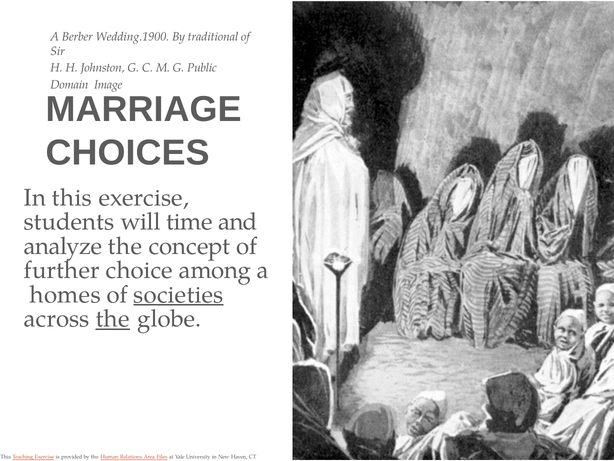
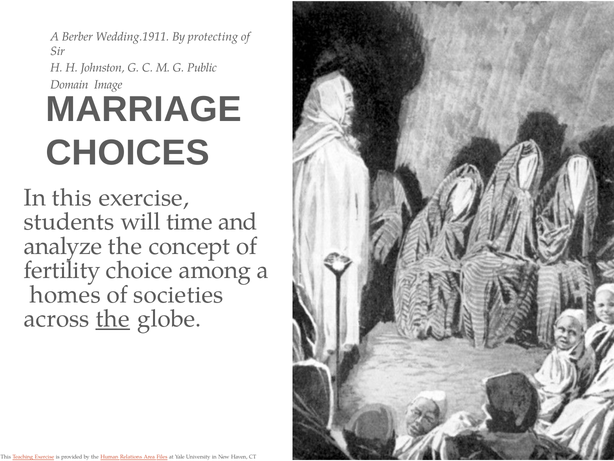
Wedding.1900: Wedding.1900 -> Wedding.1911
traditional: traditional -> protecting
further: further -> fertility
societies underline: present -> none
